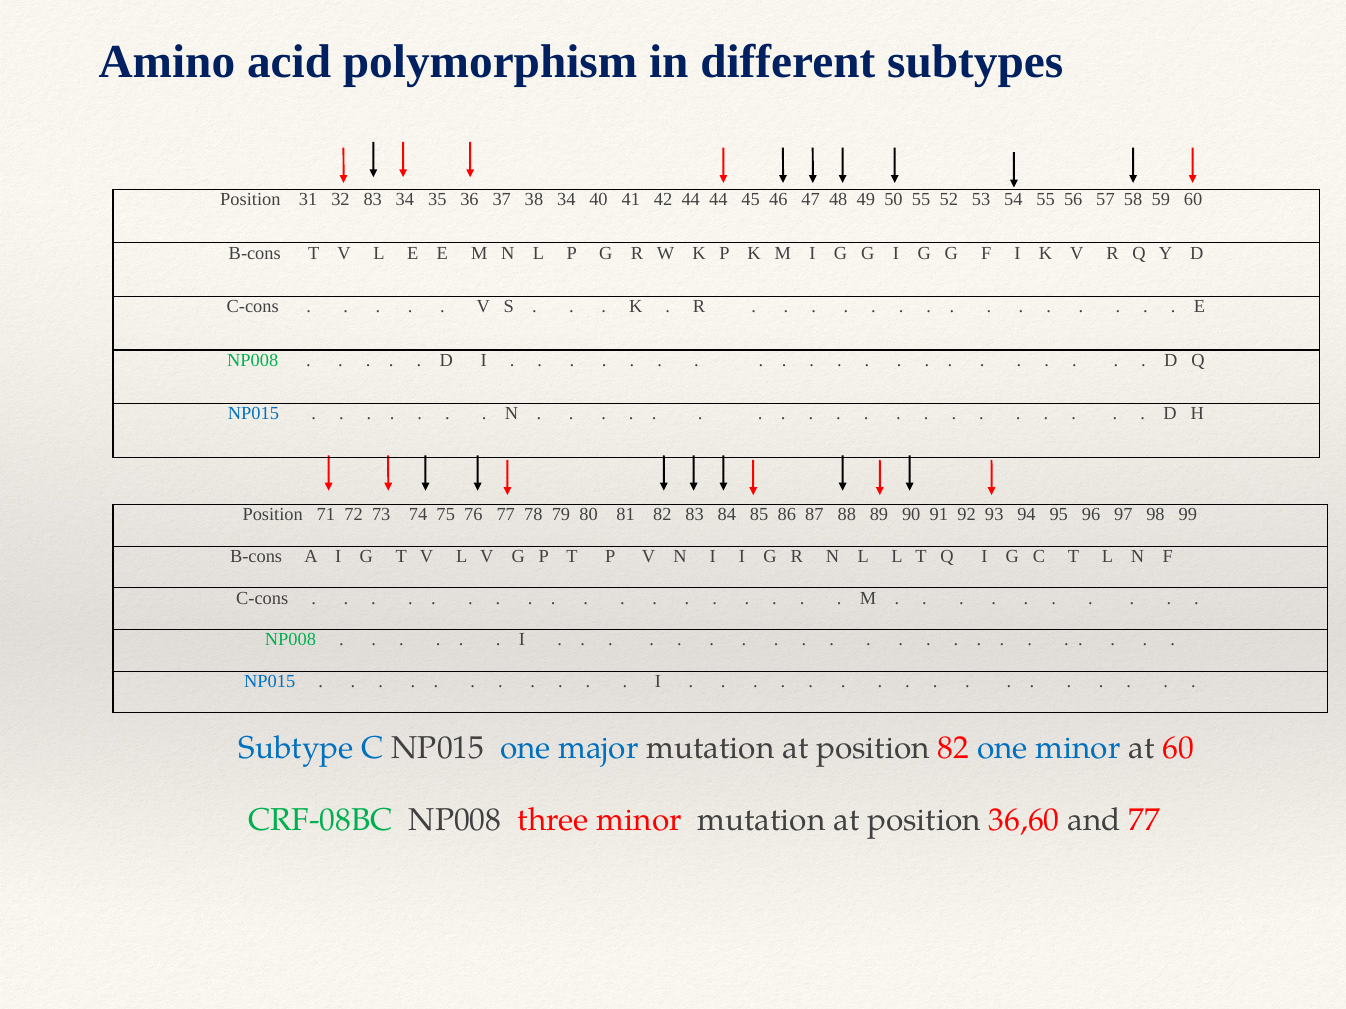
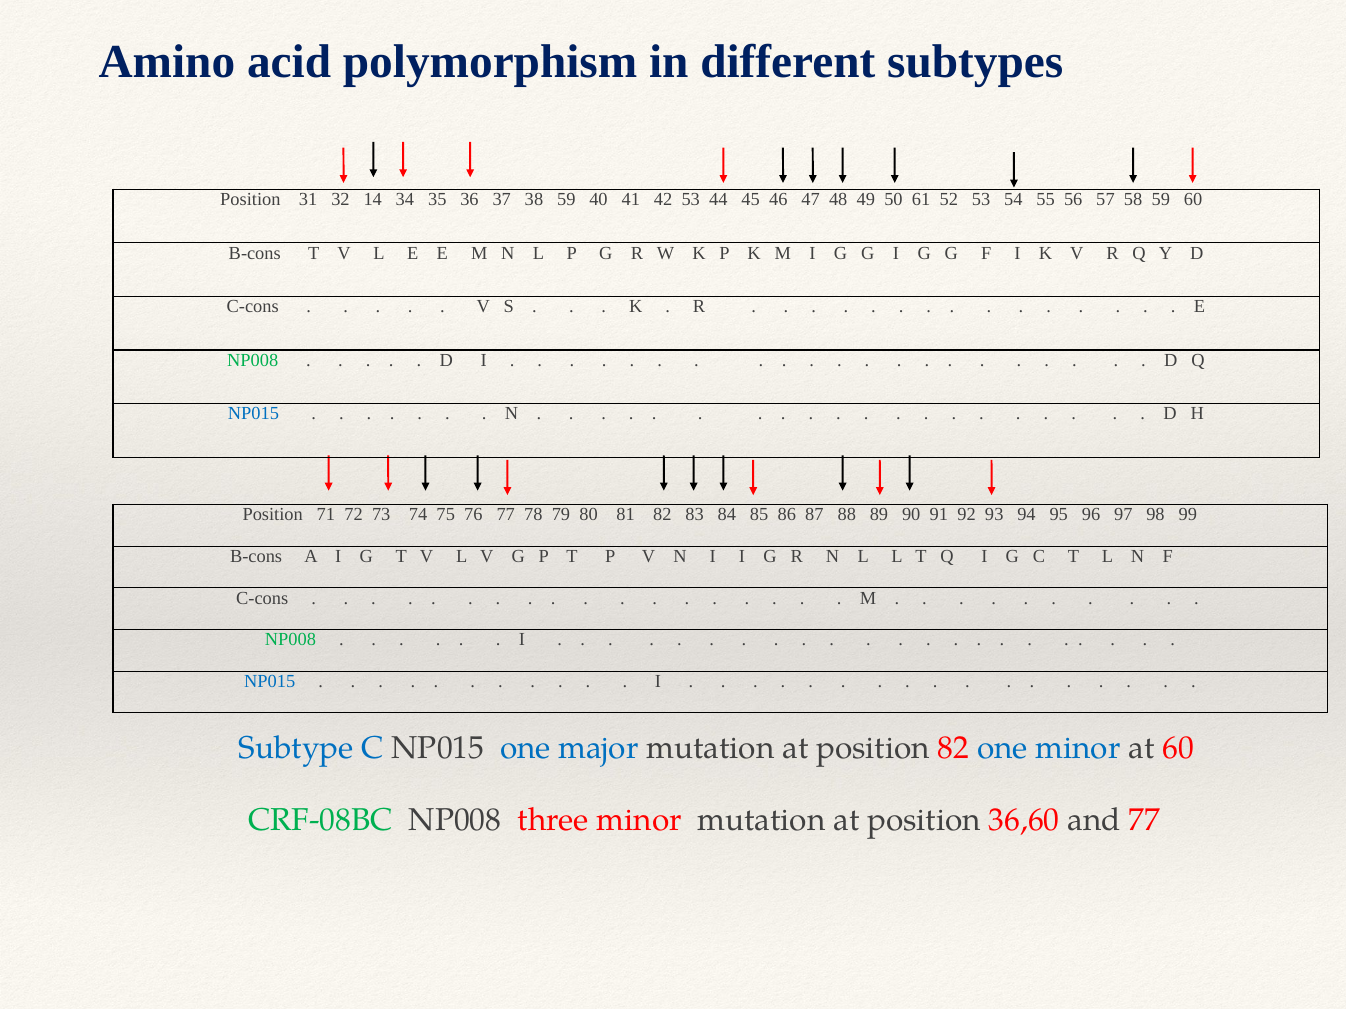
32 83: 83 -> 14
38 34: 34 -> 59
42 44: 44 -> 53
50 55: 55 -> 61
